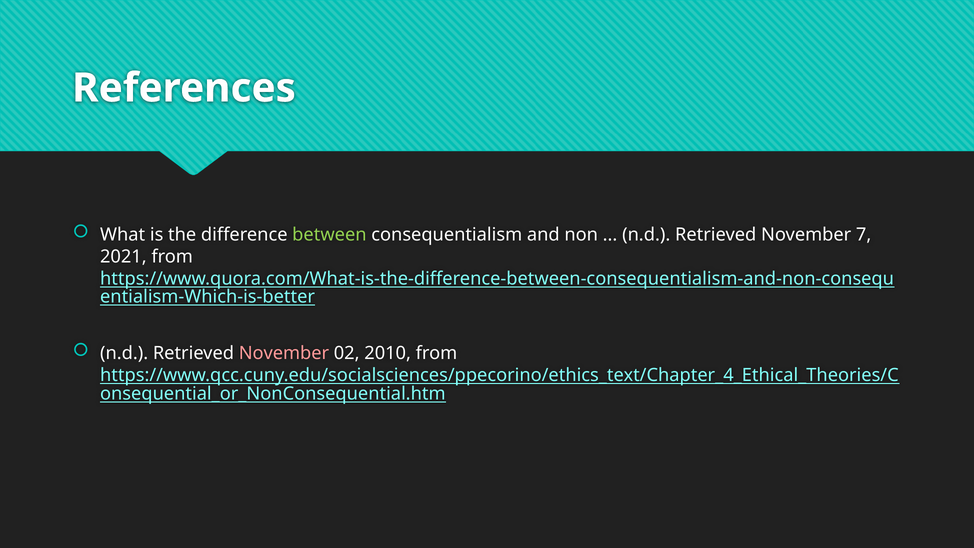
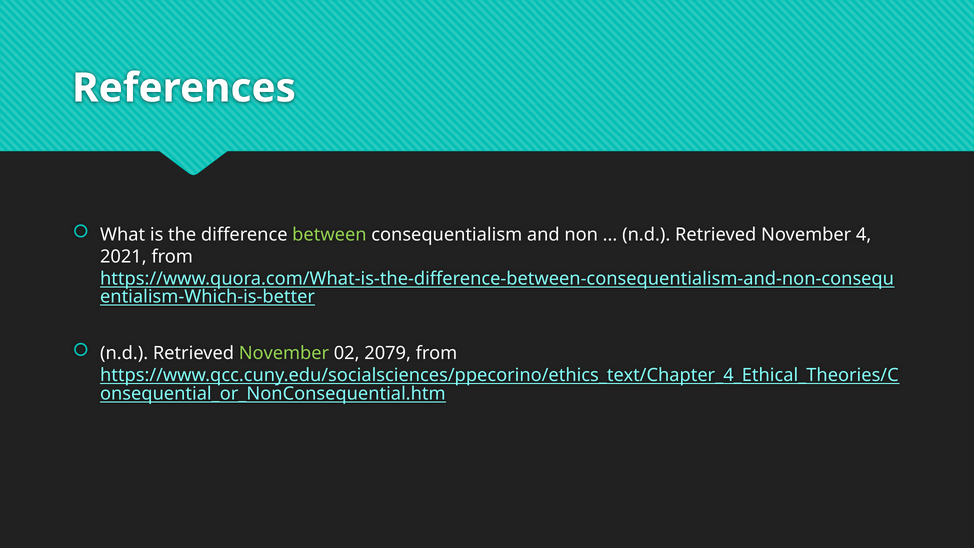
7: 7 -> 4
November at (284, 353) colour: pink -> light green
2010: 2010 -> 2079
